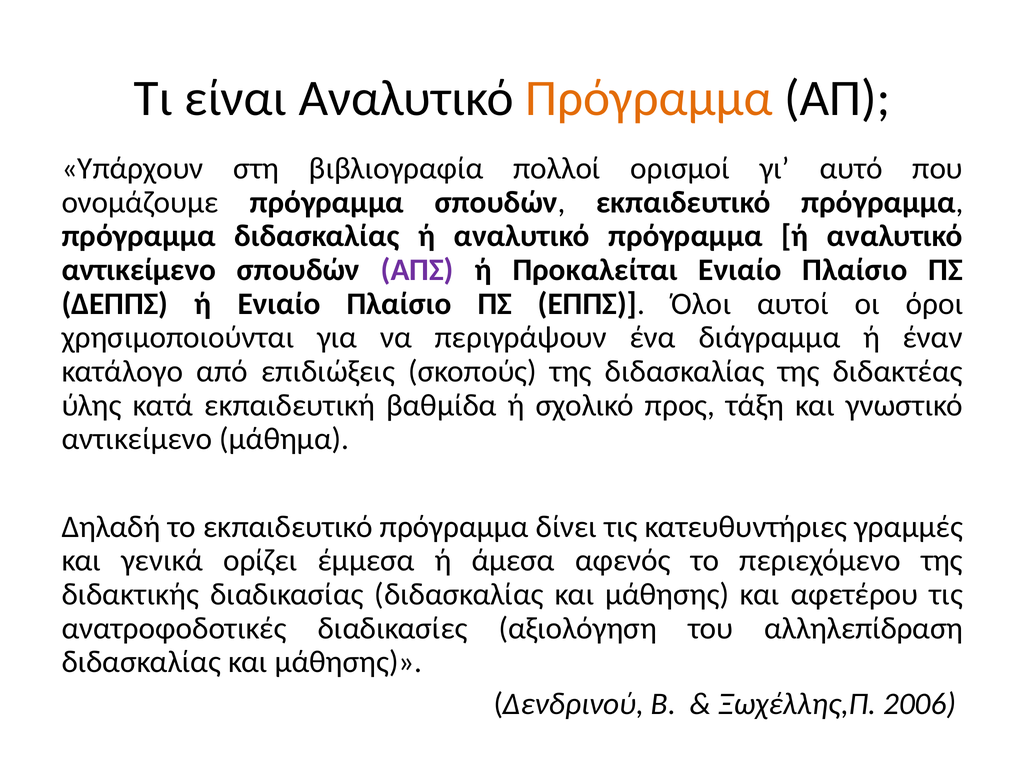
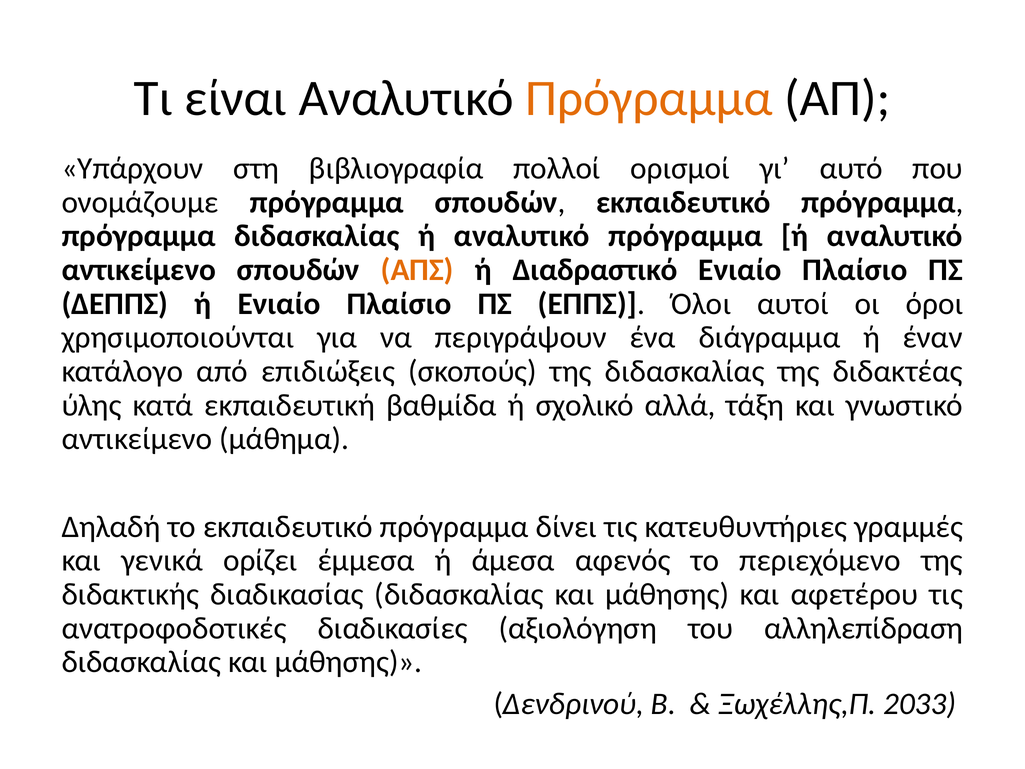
ΑΠΣ colour: purple -> orange
Προκαλείται: Προκαλείται -> Διαδραστικό
προς: προς -> αλλά
2006: 2006 -> 2033
